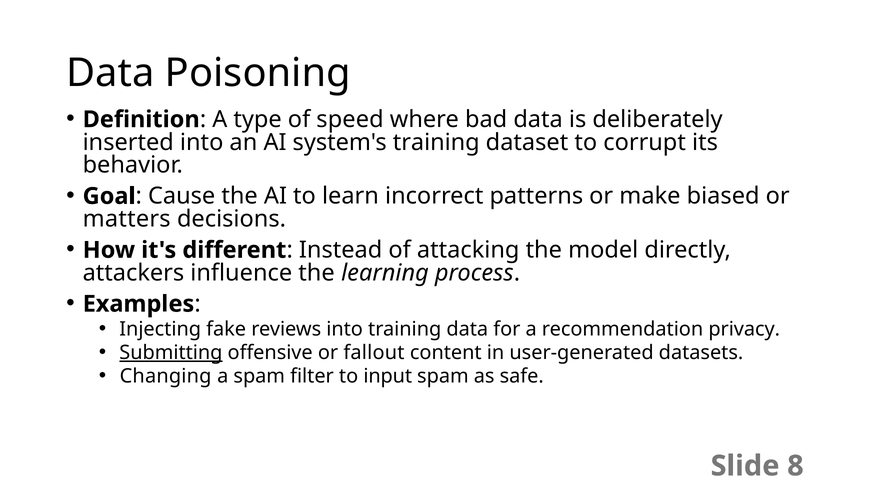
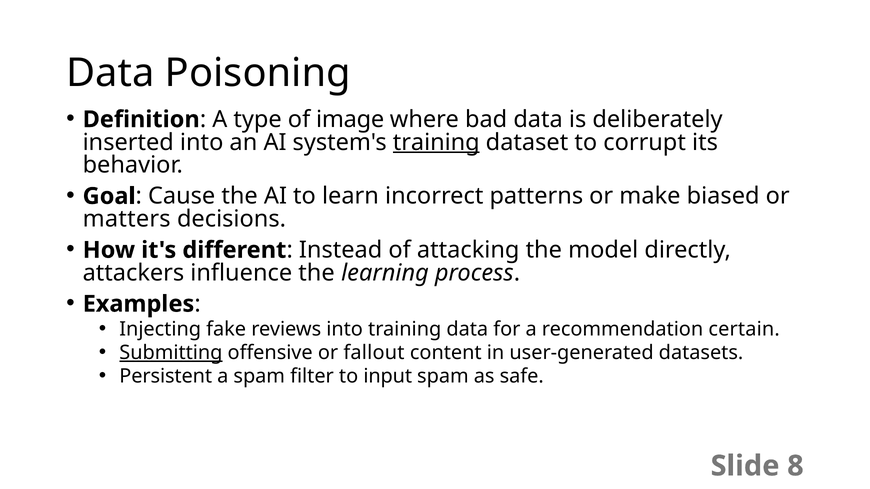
speed: speed -> image
training at (436, 142) underline: none -> present
privacy: privacy -> certain
Changing: Changing -> Persistent
